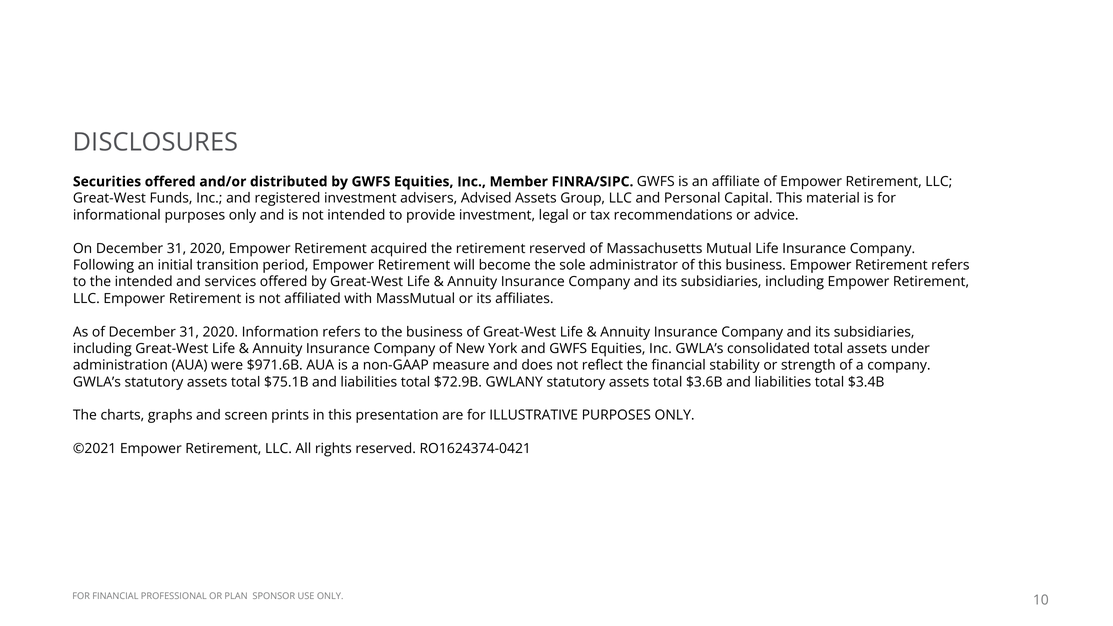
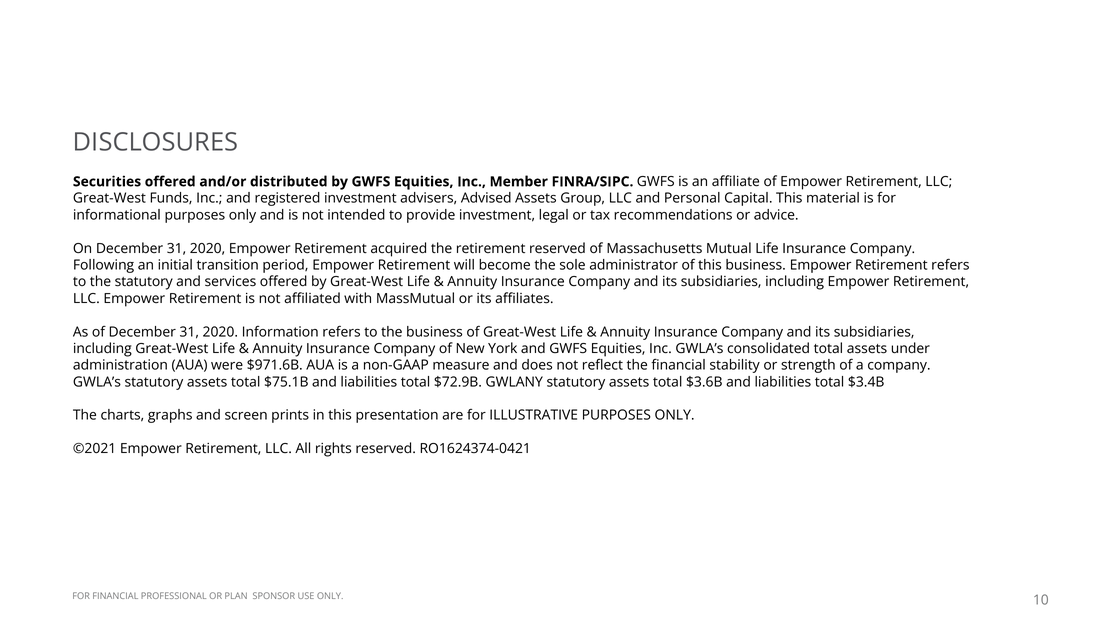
the intended: intended -> statutory
